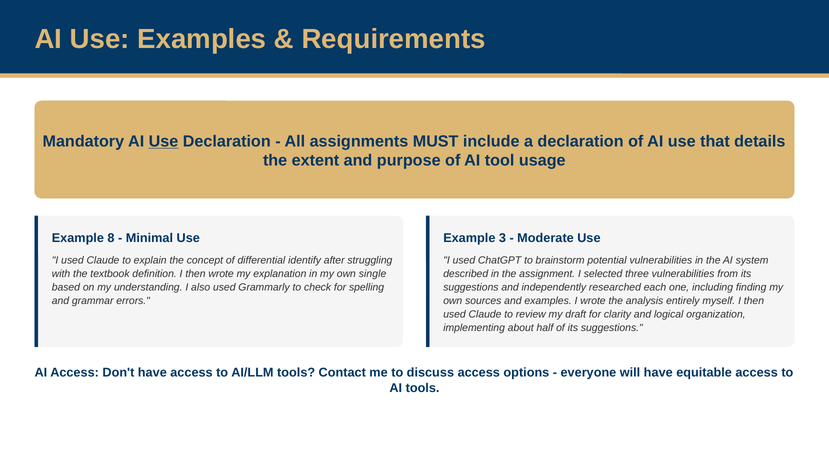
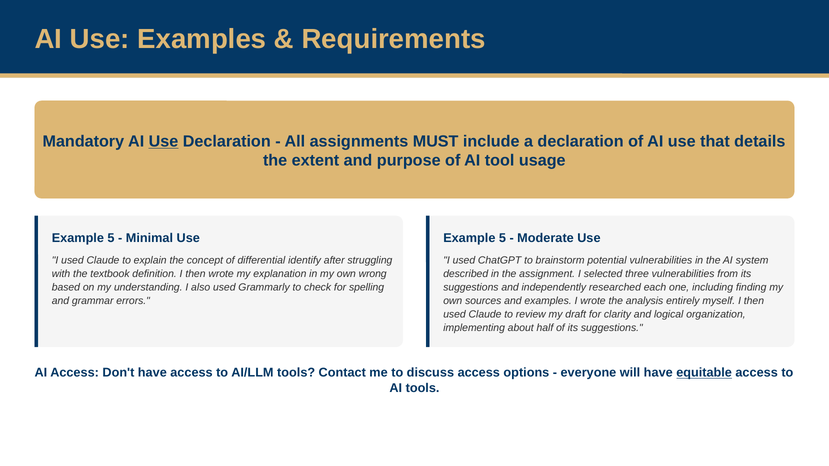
8 at (111, 238): 8 -> 5
3 at (502, 238): 3 -> 5
single: single -> wrong
equitable underline: none -> present
